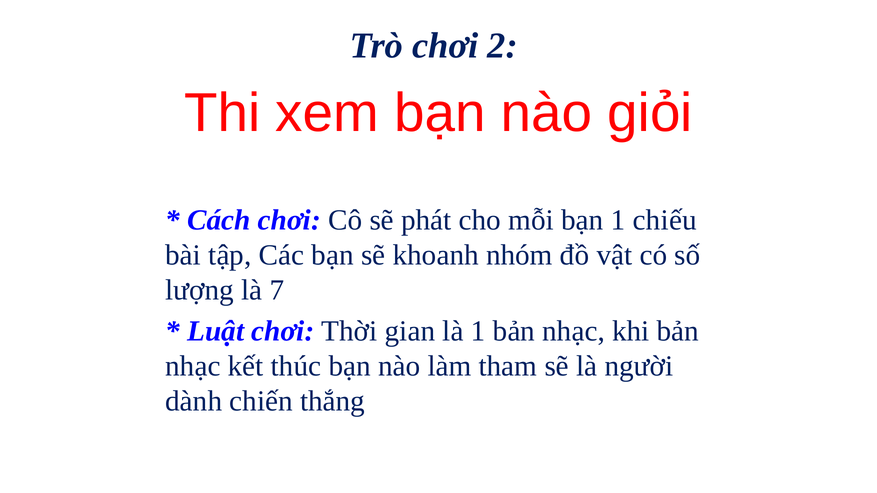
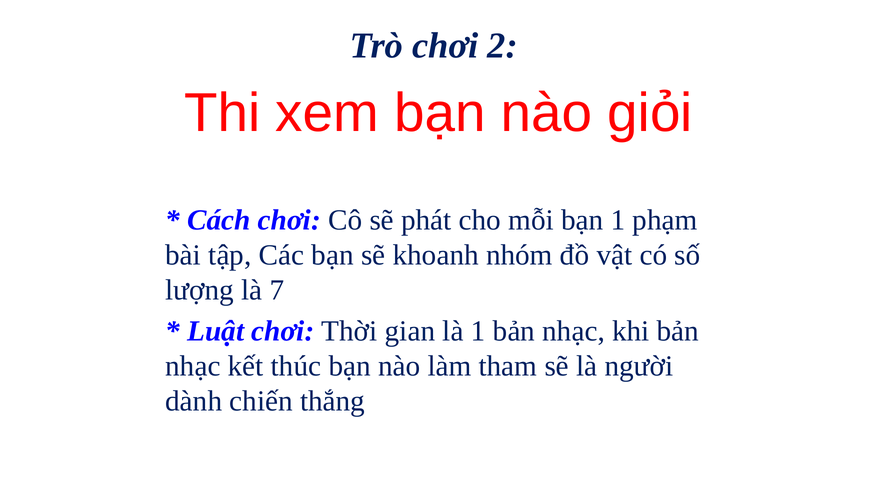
chiếu: chiếu -> phạm
